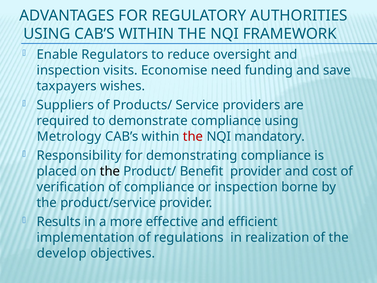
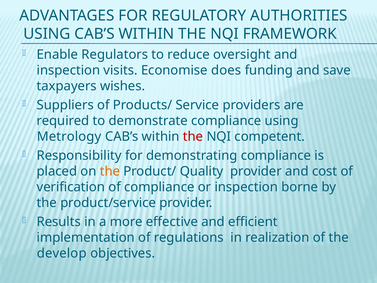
need: need -> does
mandatory: mandatory -> competent
the at (110, 171) colour: black -> orange
Benefit: Benefit -> Quality
